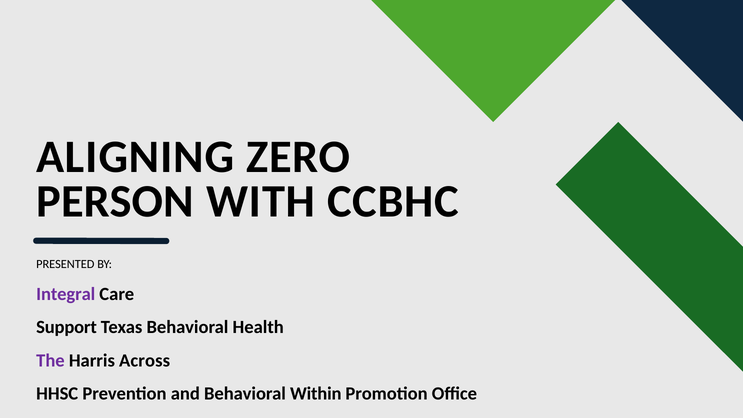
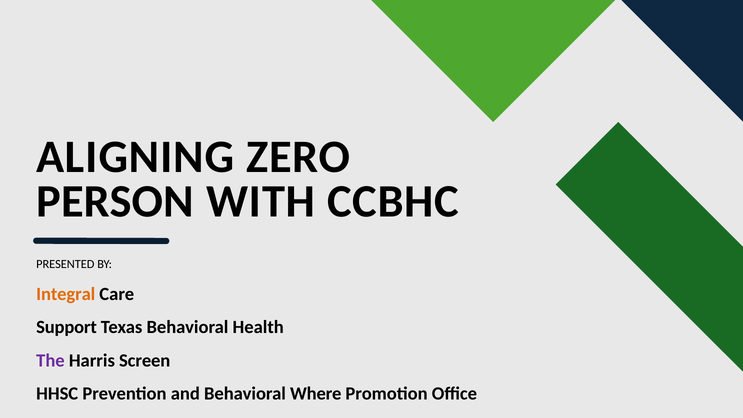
Integral colour: purple -> orange
Across: Across -> Screen
Within: Within -> Where
